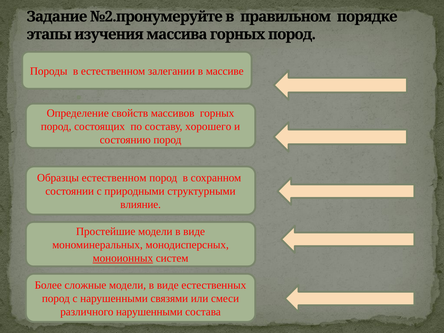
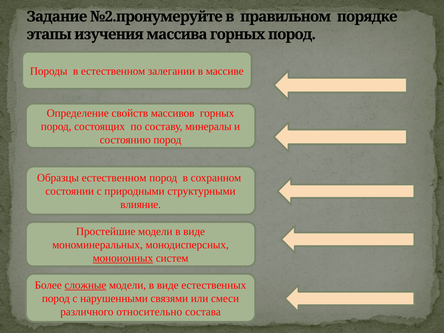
хорошего: хорошего -> минералы
сложные underline: none -> present
различного нарушенными: нарушенными -> относительно
